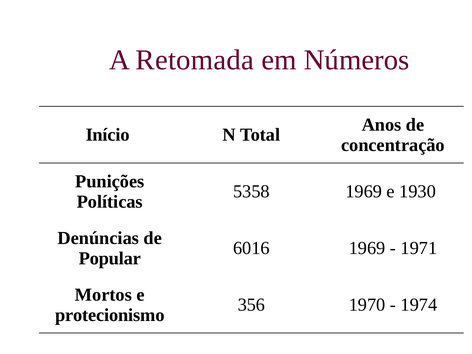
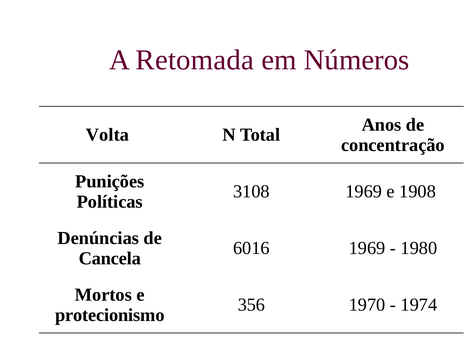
Início: Início -> Volta
5358: 5358 -> 3108
1930: 1930 -> 1908
1971: 1971 -> 1980
Popular: Popular -> Cancela
